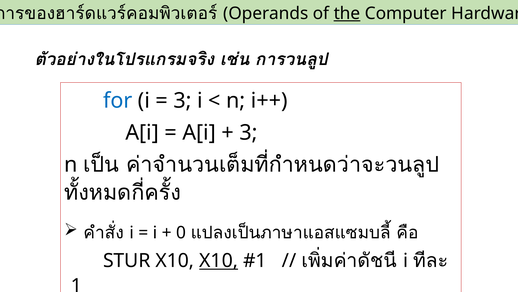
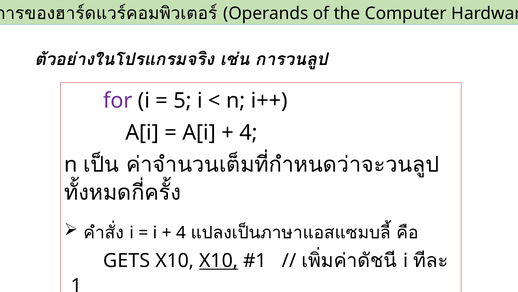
the underline: present -> none
for colour: blue -> purple
3 at (183, 100): 3 -> 5
3 at (249, 132): 3 -> 4
0 at (181, 232): 0 -> 4
STUR: STUR -> GETS
